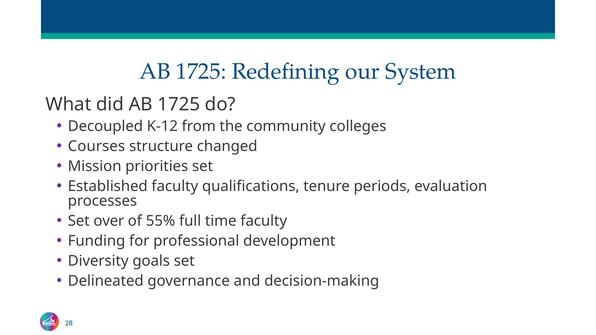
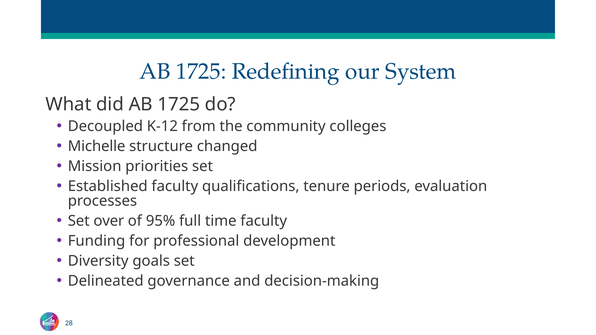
Courses: Courses -> Michelle
55%: 55% -> 95%
